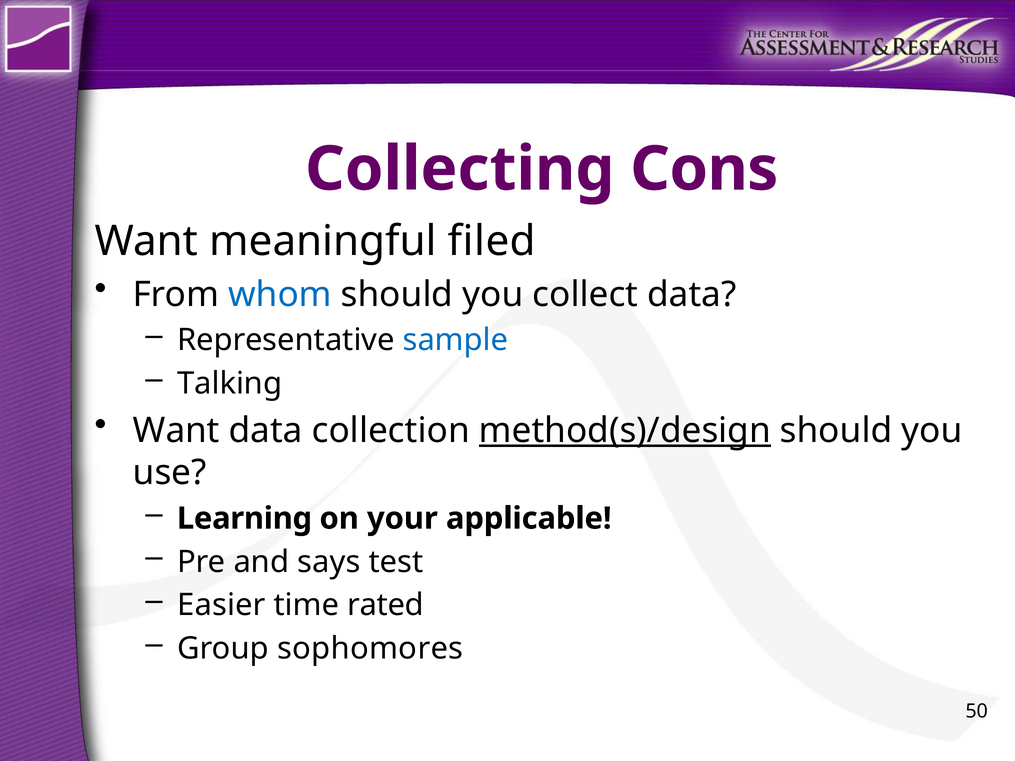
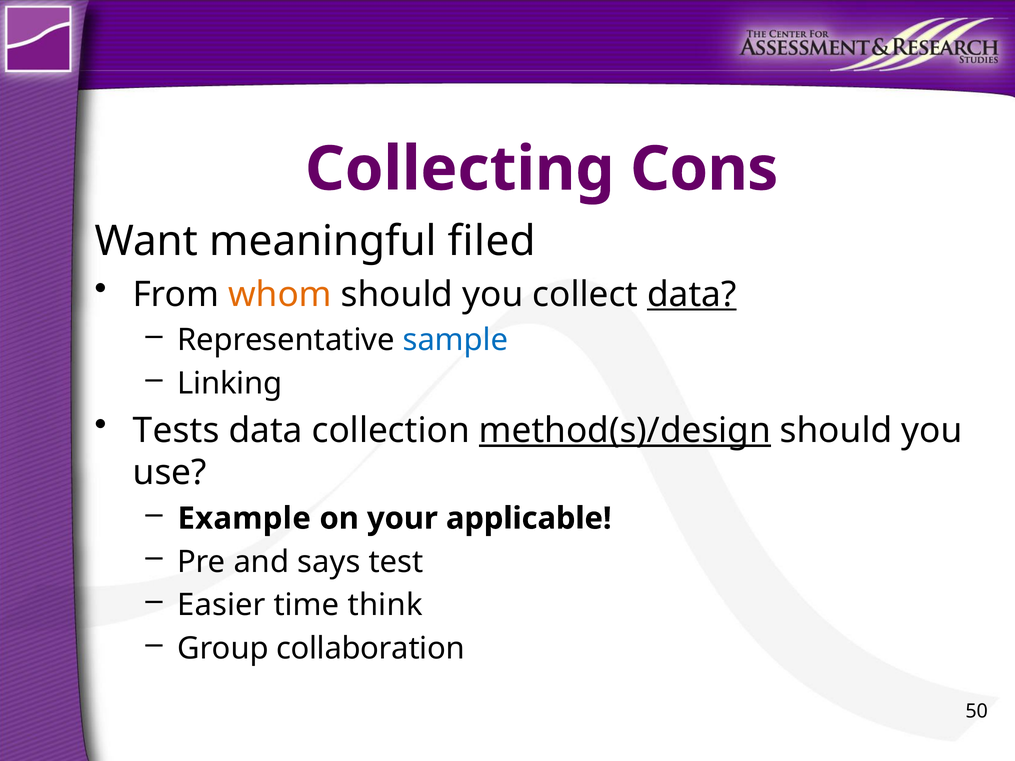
whom colour: blue -> orange
data at (692, 295) underline: none -> present
Talking: Talking -> Linking
Want at (176, 431): Want -> Tests
Learning: Learning -> Example
rated: rated -> think
sophomores: sophomores -> collaboration
